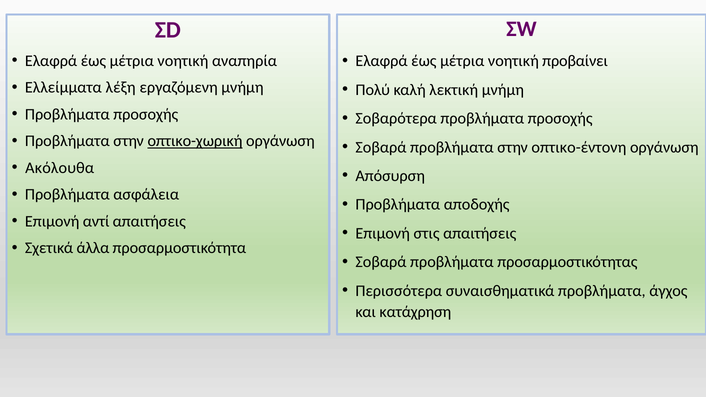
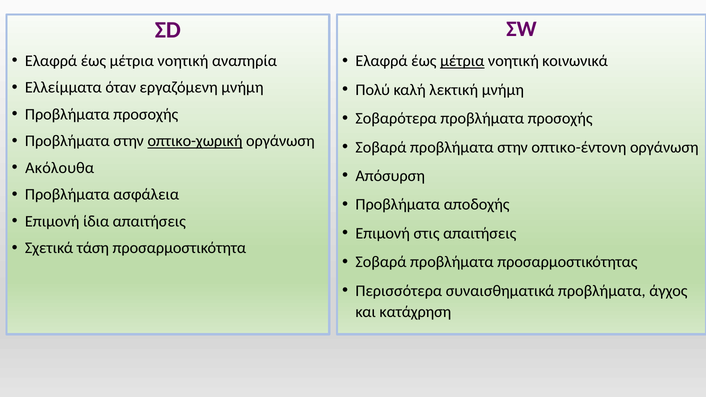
μέτρια at (462, 61) underline: none -> present
προβαίνει: προβαίνει -> κοινωνικά
λέξη: λέξη -> όταν
αντί: αντί -> ίδια
άλλα: άλλα -> τάση
